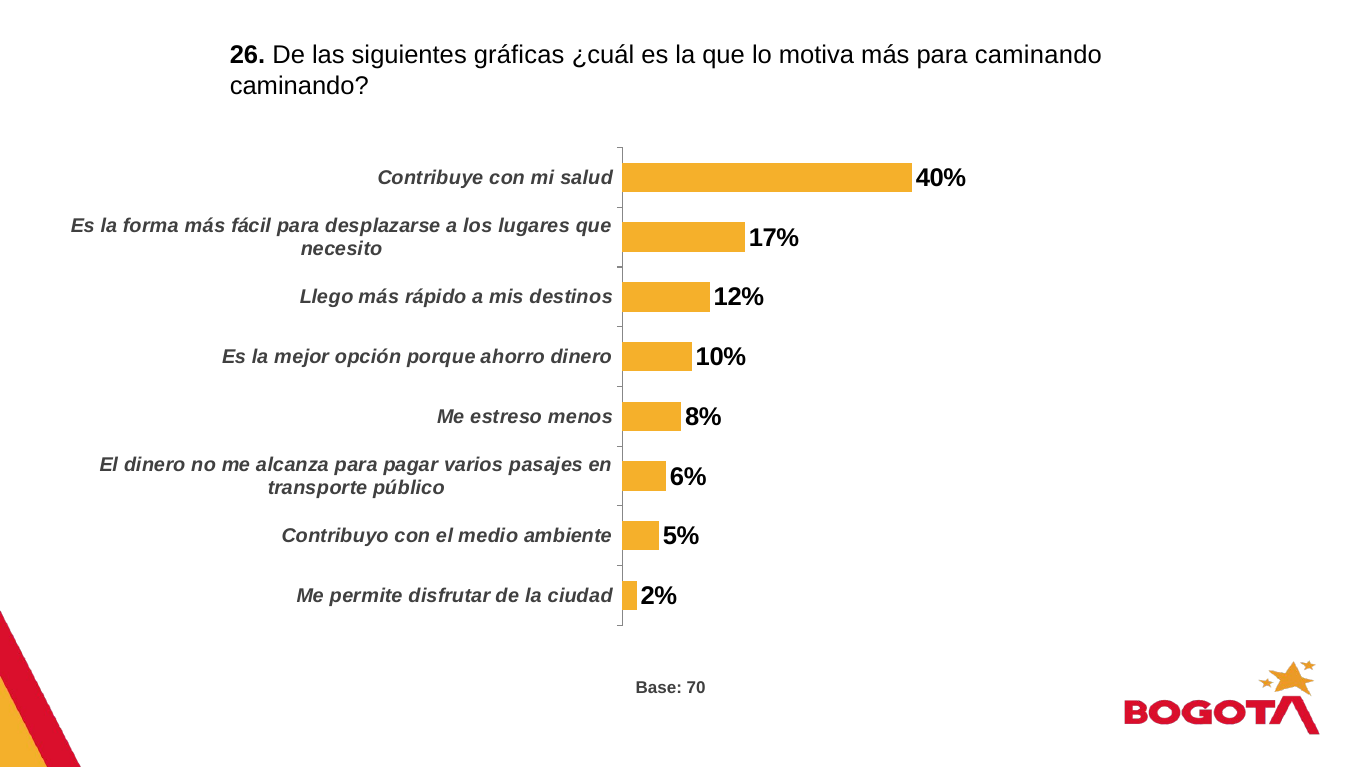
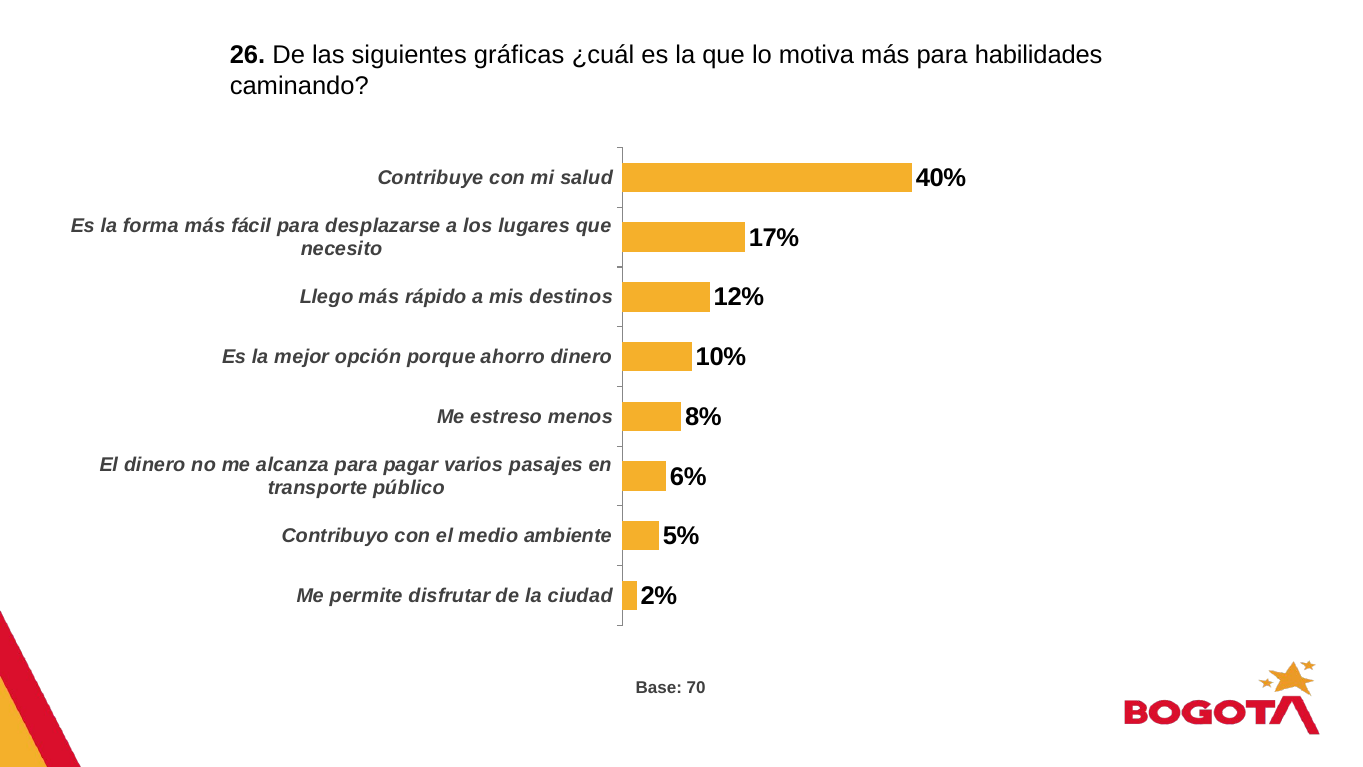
para caminando: caminando -> habilidades
